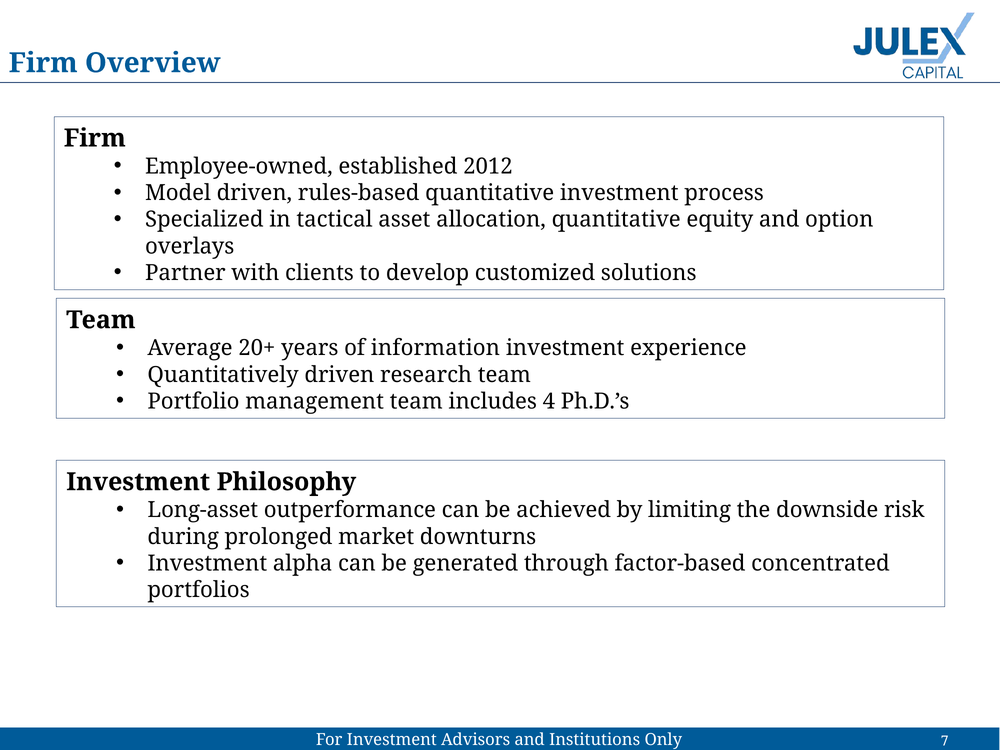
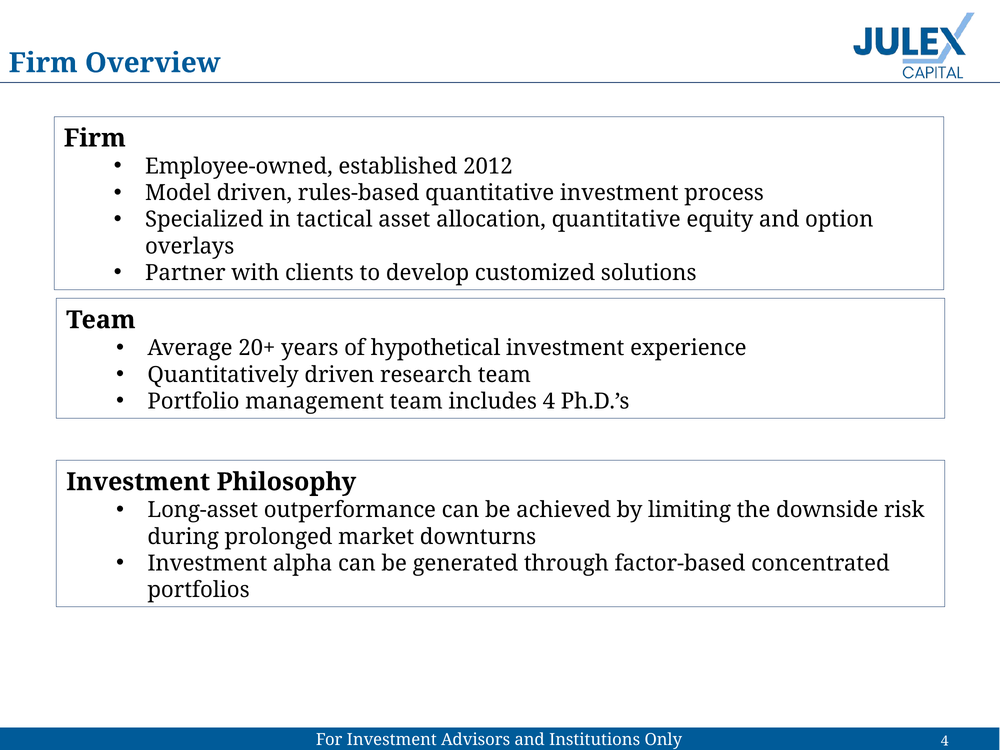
information: information -> hypothetical
7 at (945, 741): 7 -> 4
